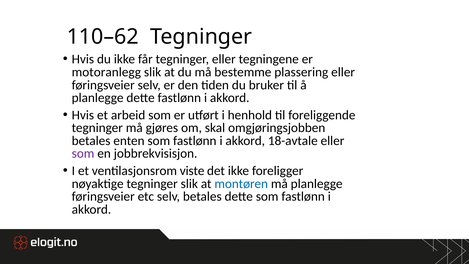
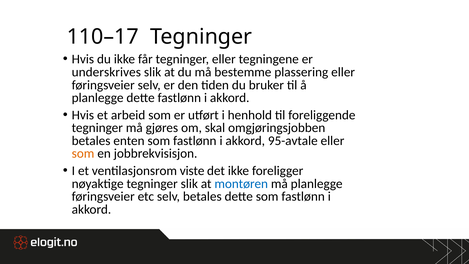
110–62: 110–62 -> 110–17
motoranlegg: motoranlegg -> underskrives
18-avtale: 18-avtale -> 95-avtale
som at (83, 154) colour: purple -> orange
